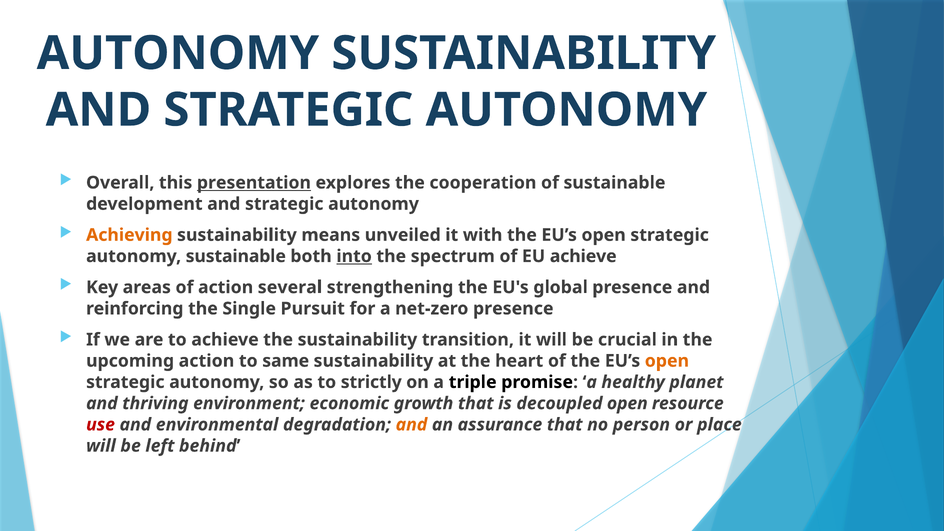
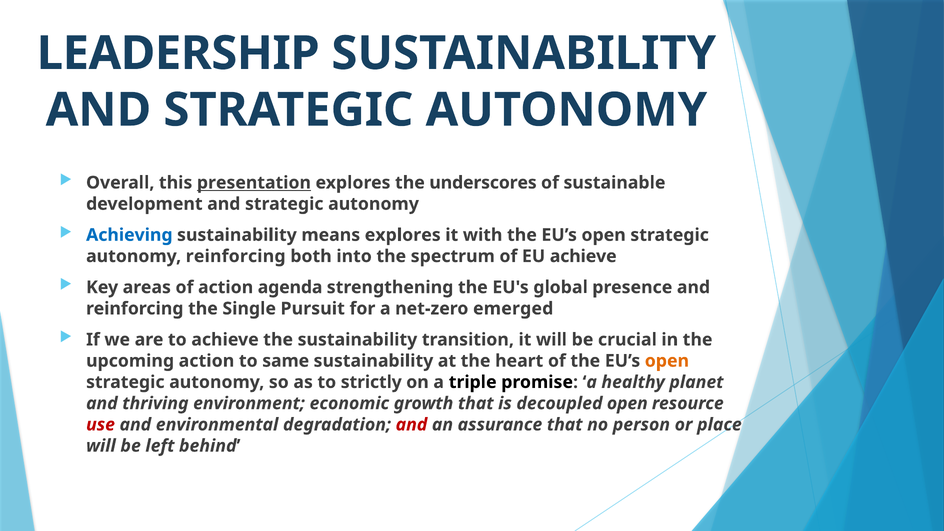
AUTONOMY at (178, 53): AUTONOMY -> LEADERSHIP
cooperation: cooperation -> underscores
Achieving colour: orange -> blue
means unveiled: unveiled -> explores
autonomy sustainable: sustainable -> reinforcing
into underline: present -> none
several: several -> agenda
net-zero presence: presence -> emerged
and at (412, 425) colour: orange -> red
